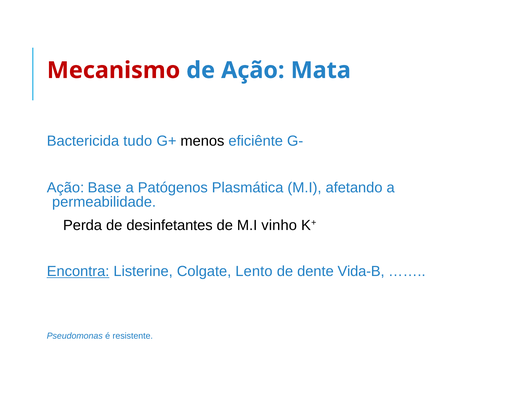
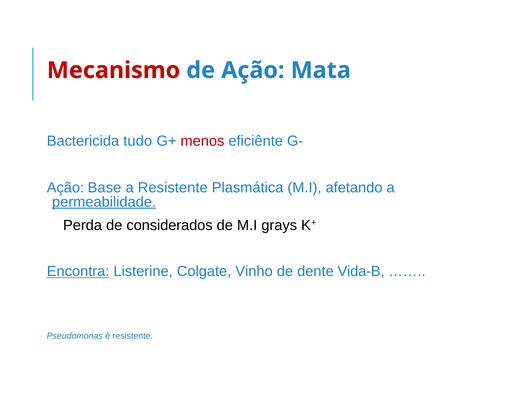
menos colour: black -> red
a Patógenos: Patógenos -> Resistente
permeabilidade underline: none -> present
desinfetantes: desinfetantes -> considerados
vinho: vinho -> grays
Lento: Lento -> Vinho
